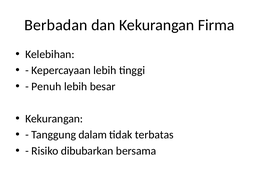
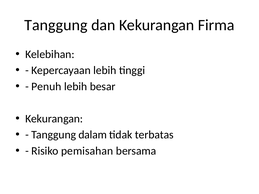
Berbadan at (56, 25): Berbadan -> Tanggung
dibubarkan: dibubarkan -> pemisahan
